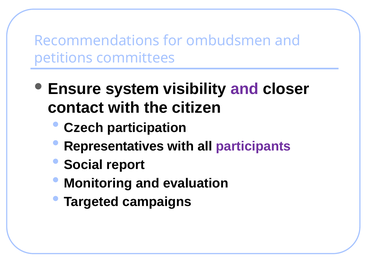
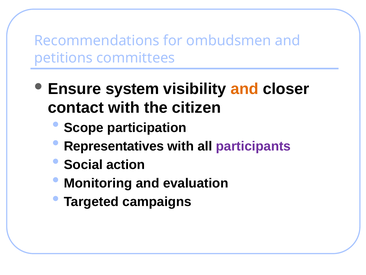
and at (244, 89) colour: purple -> orange
Czech: Czech -> Scope
report: report -> action
